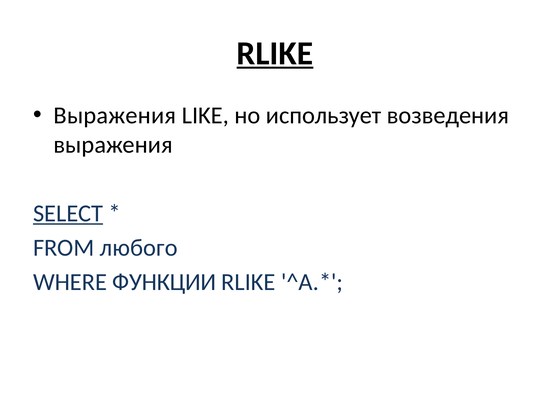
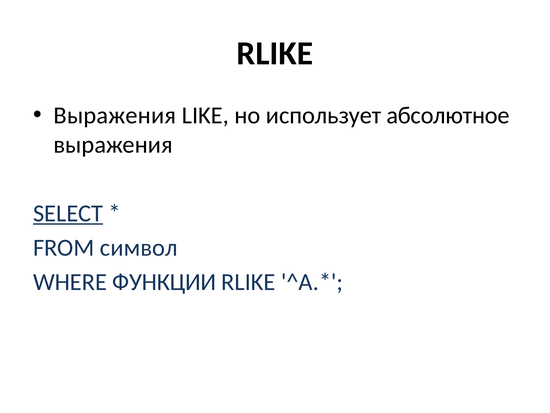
RLIKE at (275, 53) underline: present -> none
возведения: возведения -> абсолютное
любого: любого -> символ
